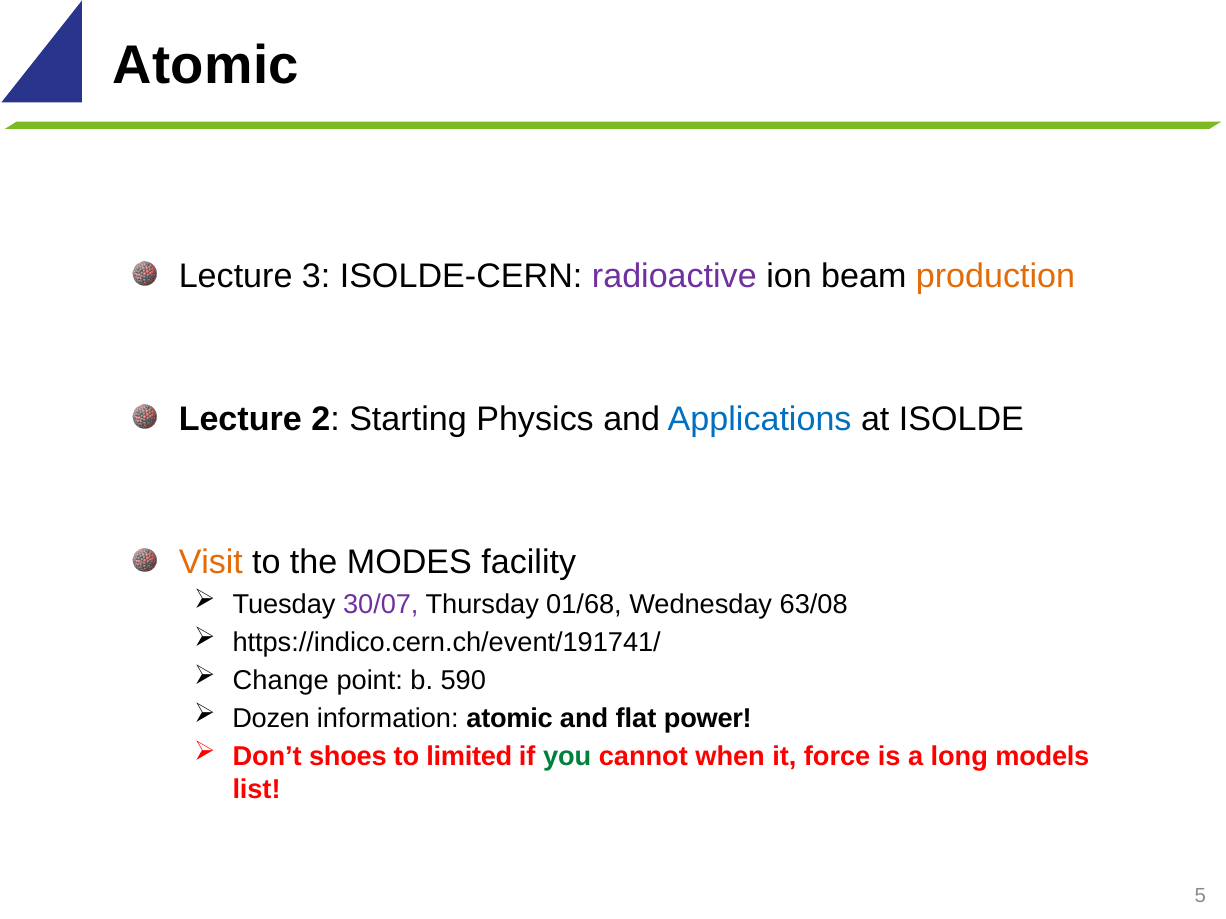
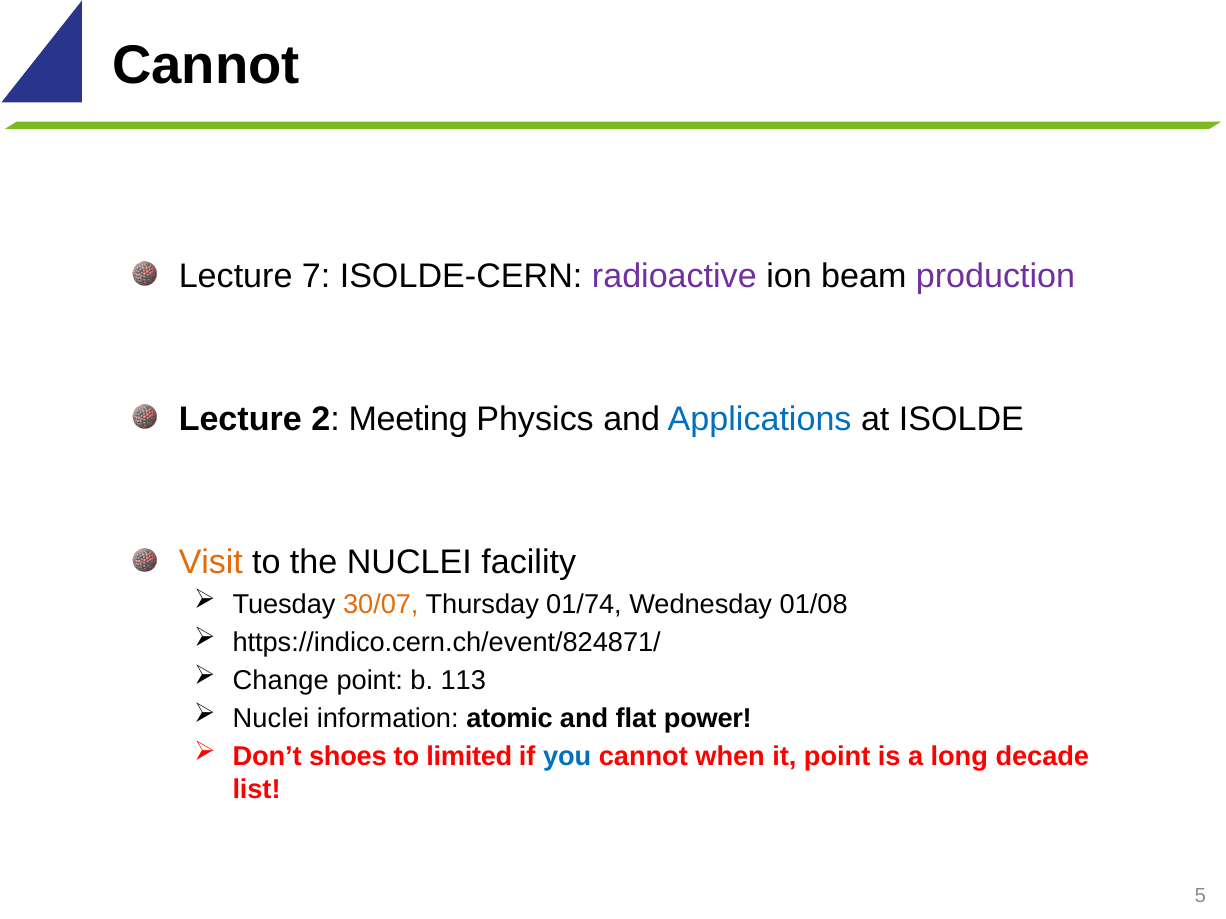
Atomic at (206, 66): Atomic -> Cannot
3: 3 -> 7
production colour: orange -> purple
Starting: Starting -> Meeting
the MODES: MODES -> NUCLEI
30/07 colour: purple -> orange
01/68: 01/68 -> 01/74
63/08: 63/08 -> 01/08
https://indico.cern.ch/event/191741/: https://indico.cern.ch/event/191741/ -> https://indico.cern.ch/event/824871/
590: 590 -> 113
Dozen at (271, 719): Dozen -> Nuclei
you colour: green -> blue
it force: force -> point
models: models -> decade
